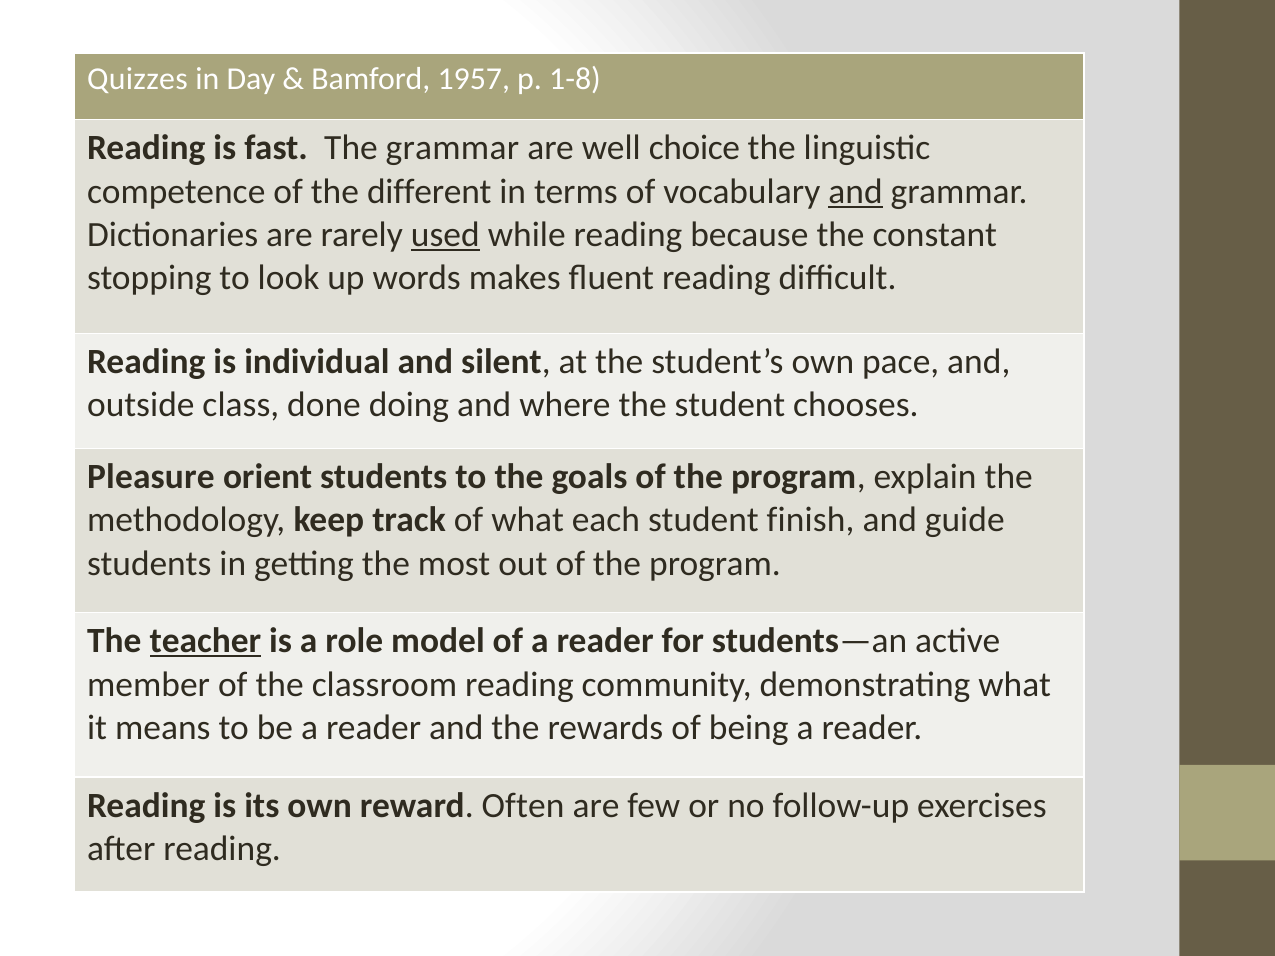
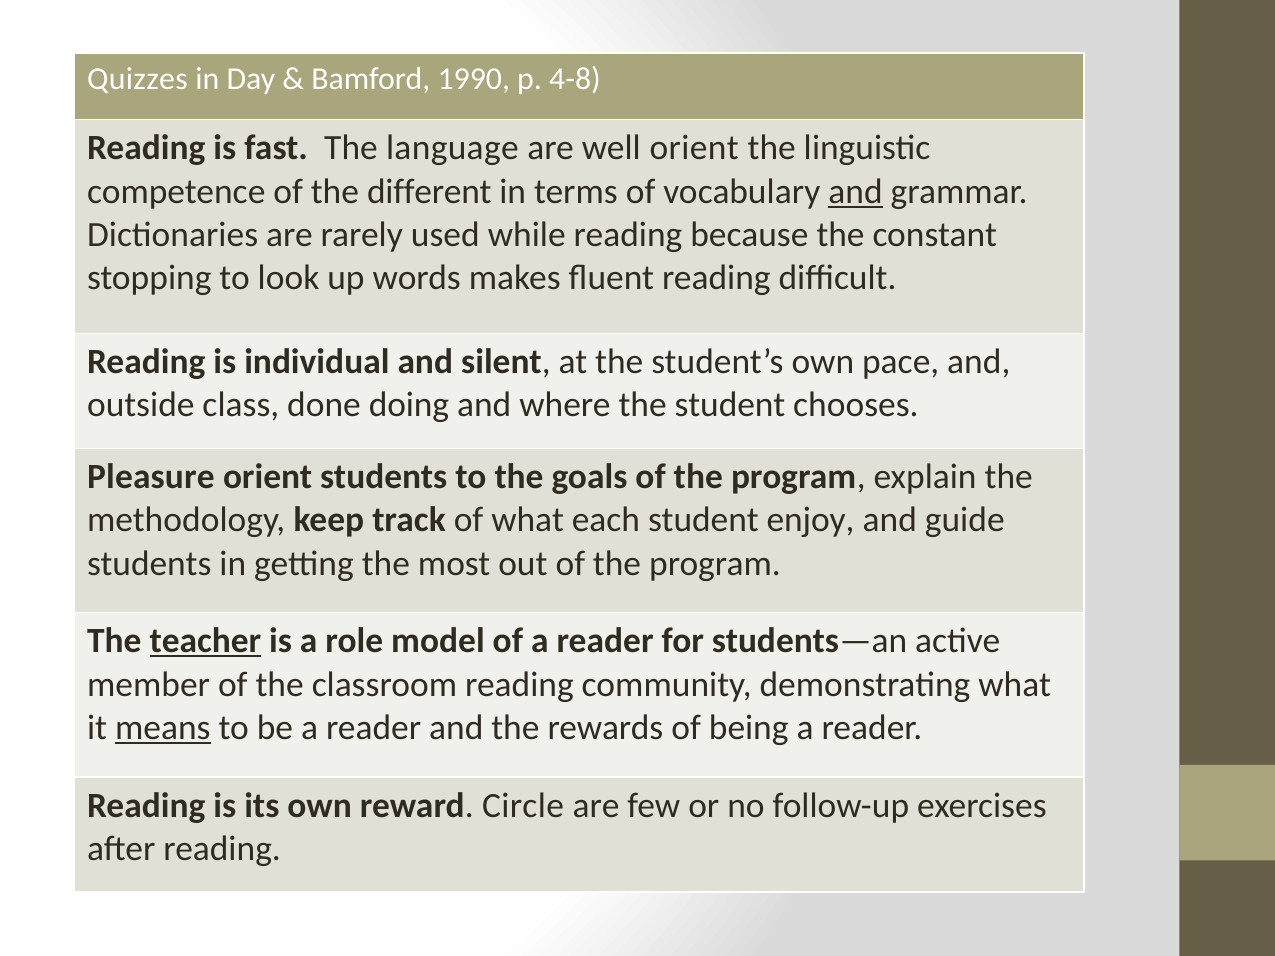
1957: 1957 -> 1990
1-8: 1-8 -> 4-8
The grammar: grammar -> language
well choice: choice -> orient
used underline: present -> none
finish: finish -> enjoy
means underline: none -> present
Often: Often -> Circle
